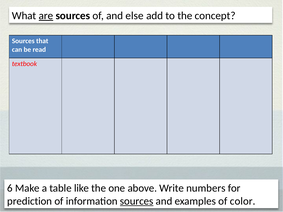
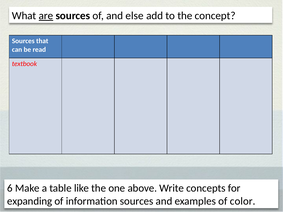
numbers: numbers -> concepts
prediction: prediction -> expanding
sources at (137, 201) underline: present -> none
